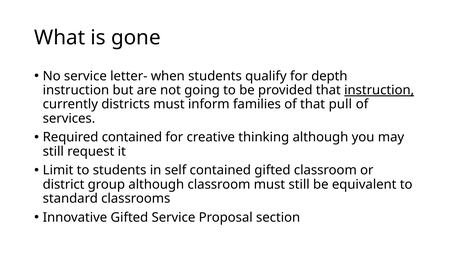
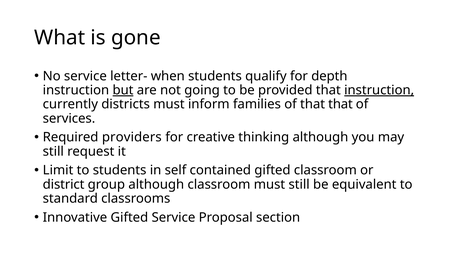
but underline: none -> present
that pull: pull -> that
Required contained: contained -> providers
